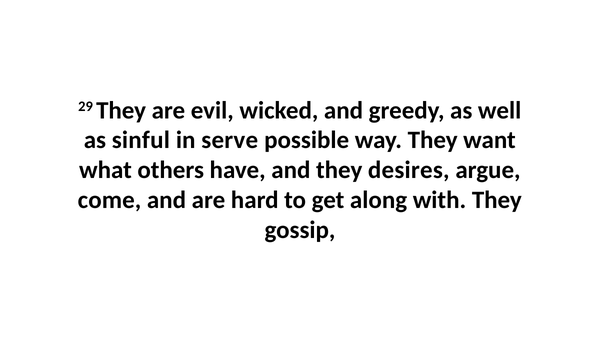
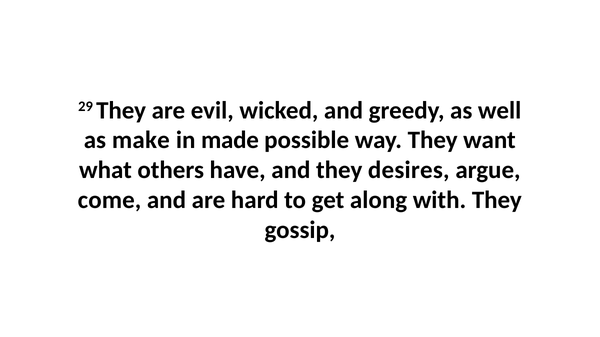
sinful: sinful -> make
serve: serve -> made
